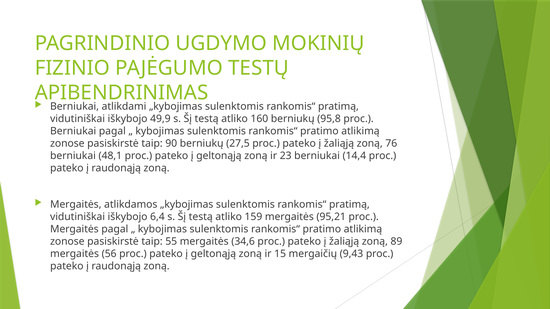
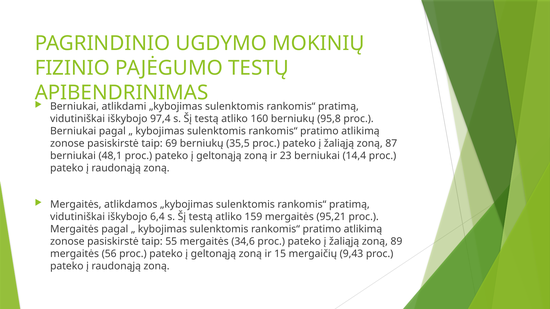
49,9: 49,9 -> 97,4
90: 90 -> 69
27,5: 27,5 -> 35,5
76: 76 -> 87
